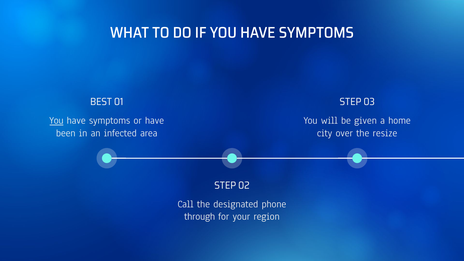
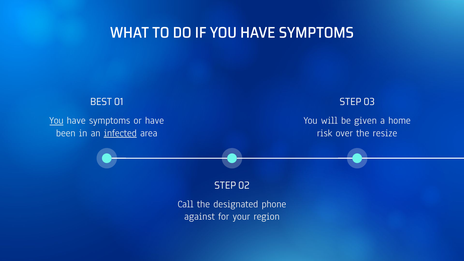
infected underline: none -> present
city: city -> risk
through: through -> against
